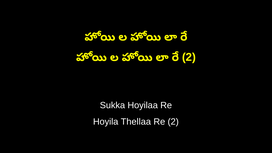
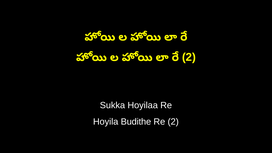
Thellaa: Thellaa -> Budithe
